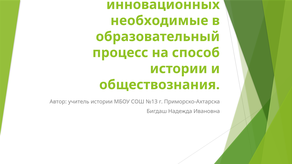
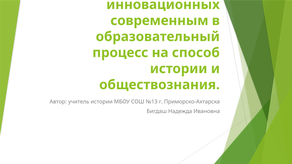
необходимые: необходимые -> современным
